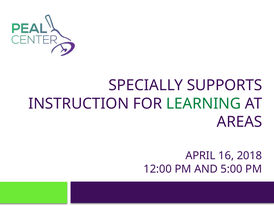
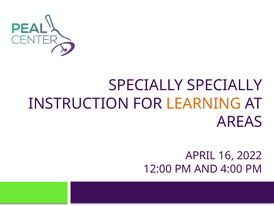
SPECIALLY SUPPORTS: SUPPORTS -> SPECIALLY
LEARNING colour: green -> orange
2018: 2018 -> 2022
5:00: 5:00 -> 4:00
